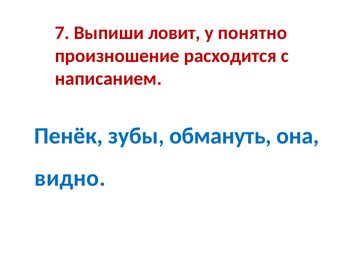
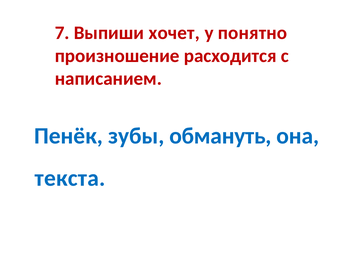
ловит: ловит -> хочет
видно: видно -> текста
